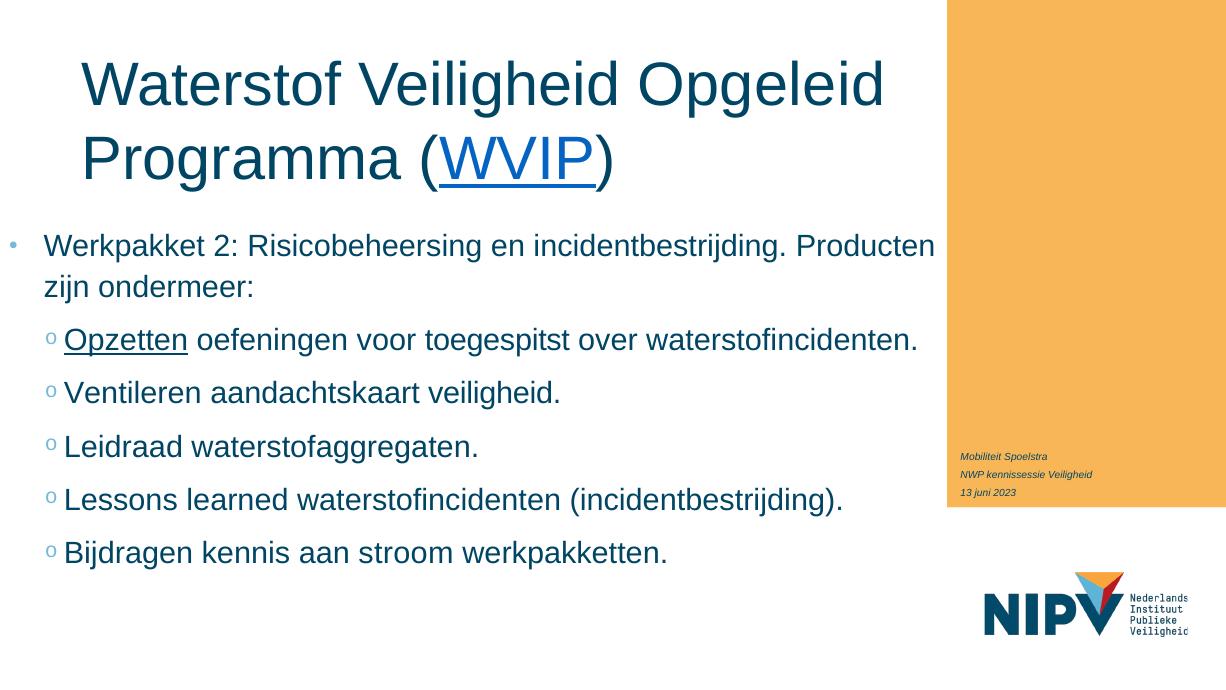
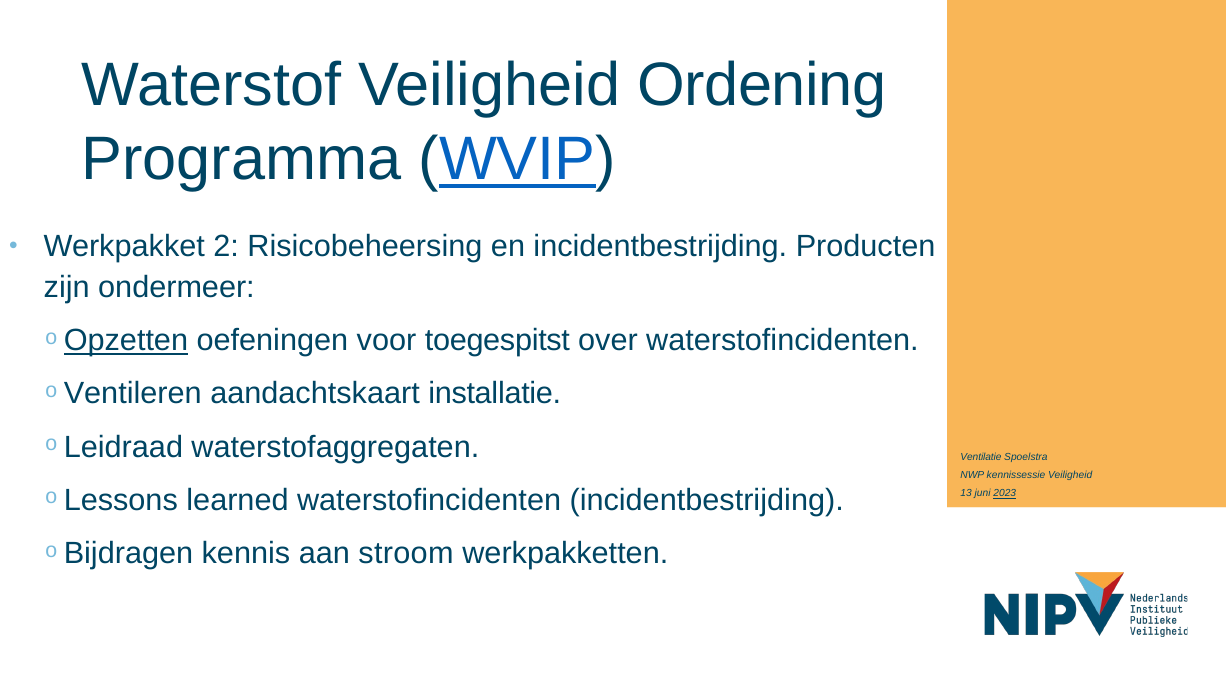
Opgeleid: Opgeleid -> Ordening
aandachtskaart veiligheid: veiligheid -> installatie
Mobiliteit: Mobiliteit -> Ventilatie
2023 underline: none -> present
